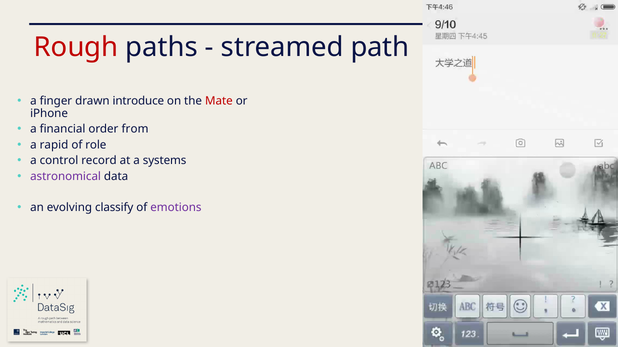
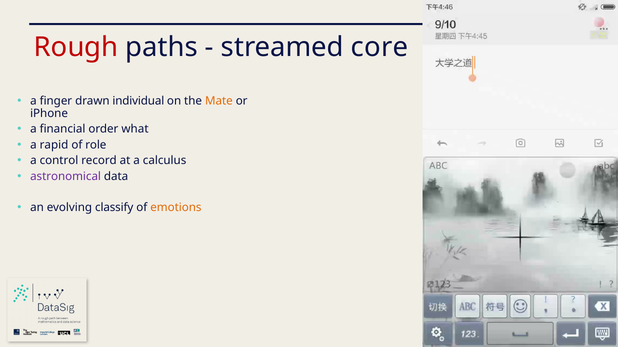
path: path -> core
introduce: introduce -> individual
Mate colour: red -> orange
from: from -> what
systems: systems -> calculus
emotions colour: purple -> orange
